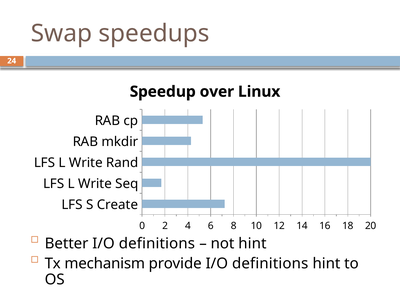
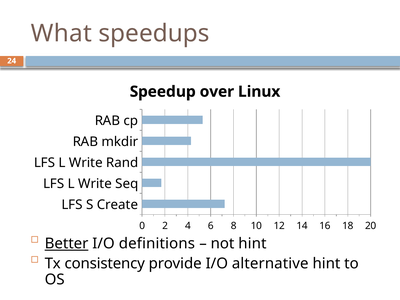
Swap: Swap -> What
Better underline: none -> present
mechanism: mechanism -> consistency
provide I/O definitions: definitions -> alternative
